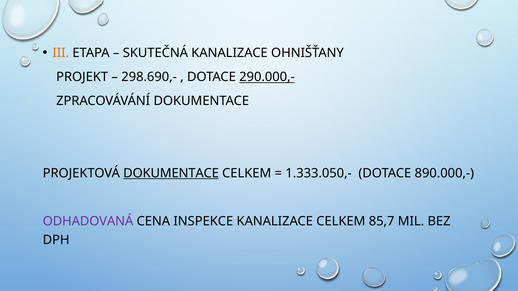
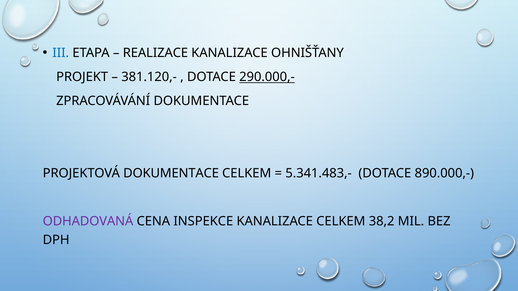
III colour: orange -> blue
SKUTEČNÁ: SKUTEČNÁ -> REALIZACE
298.690,-: 298.690,- -> 381.120,-
DOKUMENTACE at (171, 173) underline: present -> none
1.333.050,-: 1.333.050,- -> 5.341.483,-
85,7: 85,7 -> 38,2
